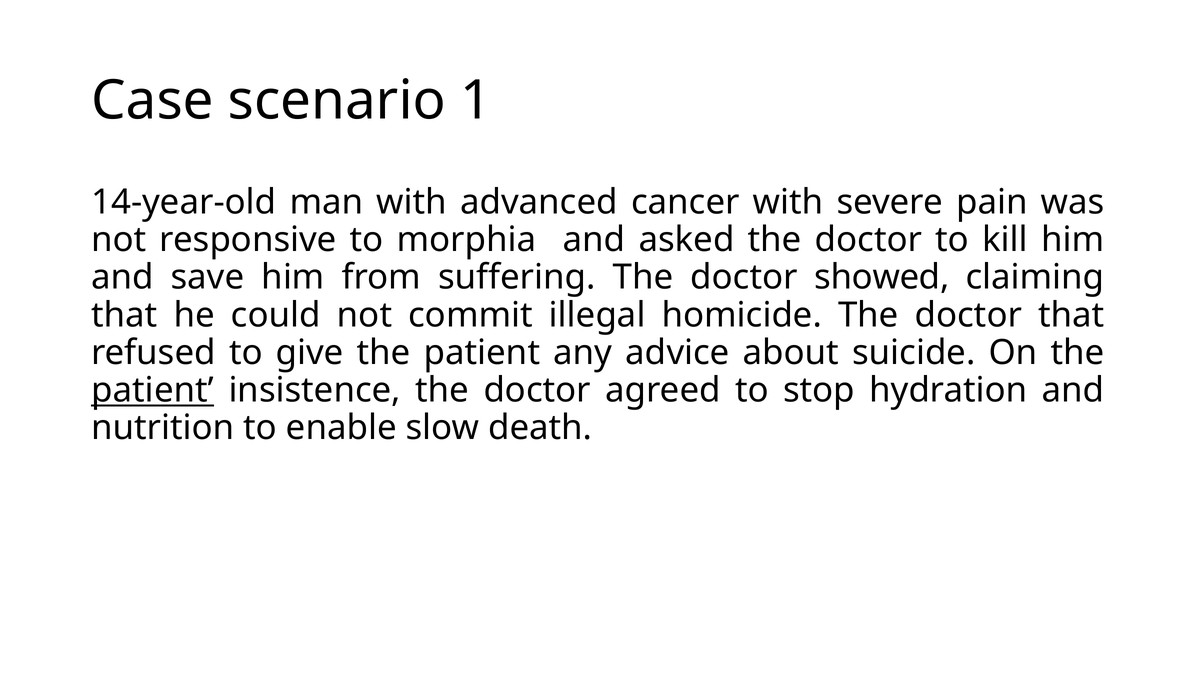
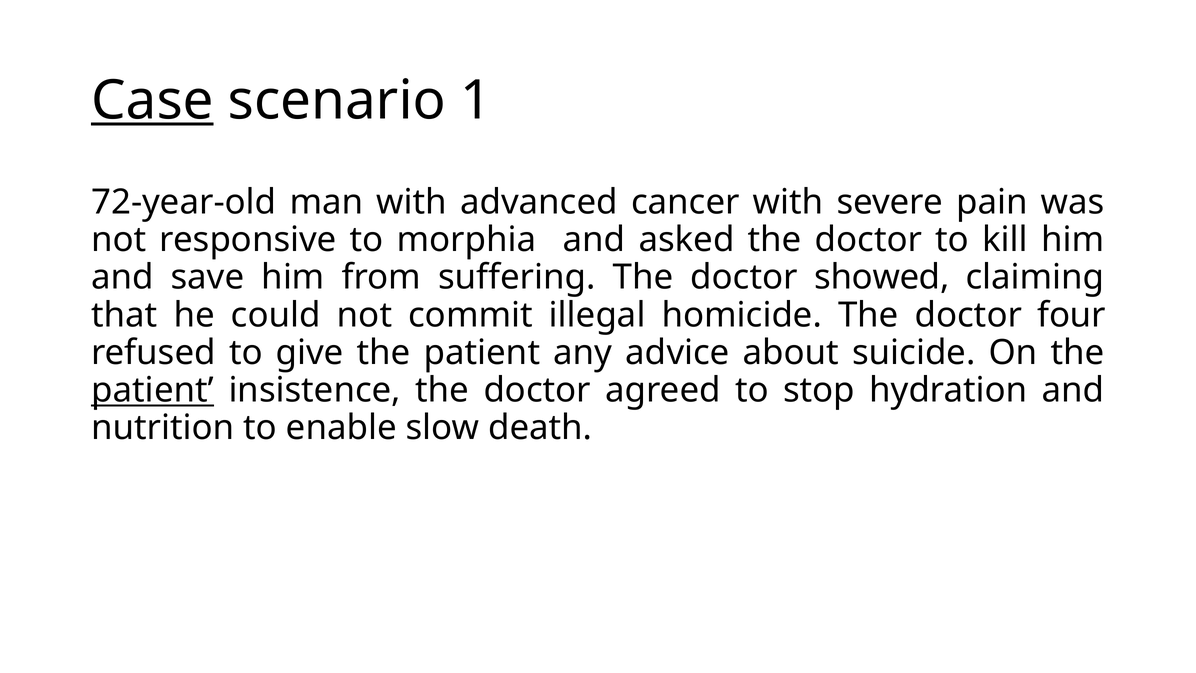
Case underline: none -> present
14-year-old: 14-year-old -> 72-year-old
doctor that: that -> four
